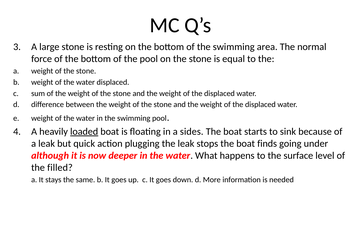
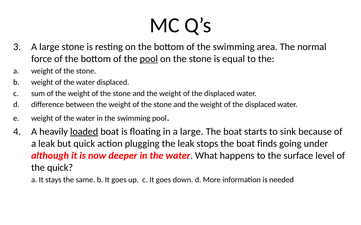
pool at (149, 59) underline: none -> present
in a sides: sides -> large
the filled: filled -> quick
